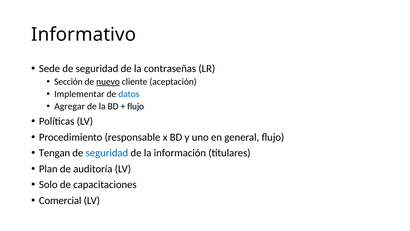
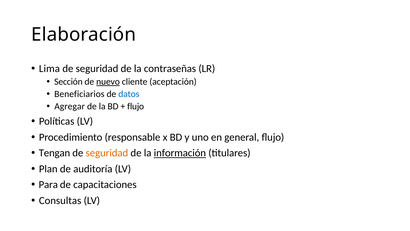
Informativo: Informativo -> Elaboración
Sede: Sede -> Lima
Implementar: Implementar -> Beneficiarios
seguridad at (107, 153) colour: blue -> orange
información underline: none -> present
Solo: Solo -> Para
Comercial: Comercial -> Consultas
